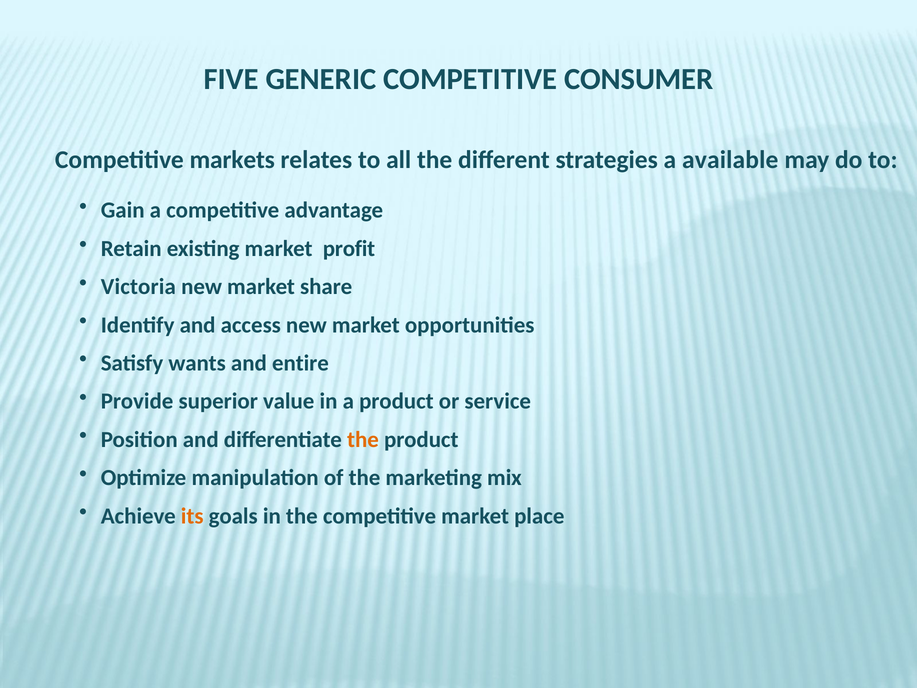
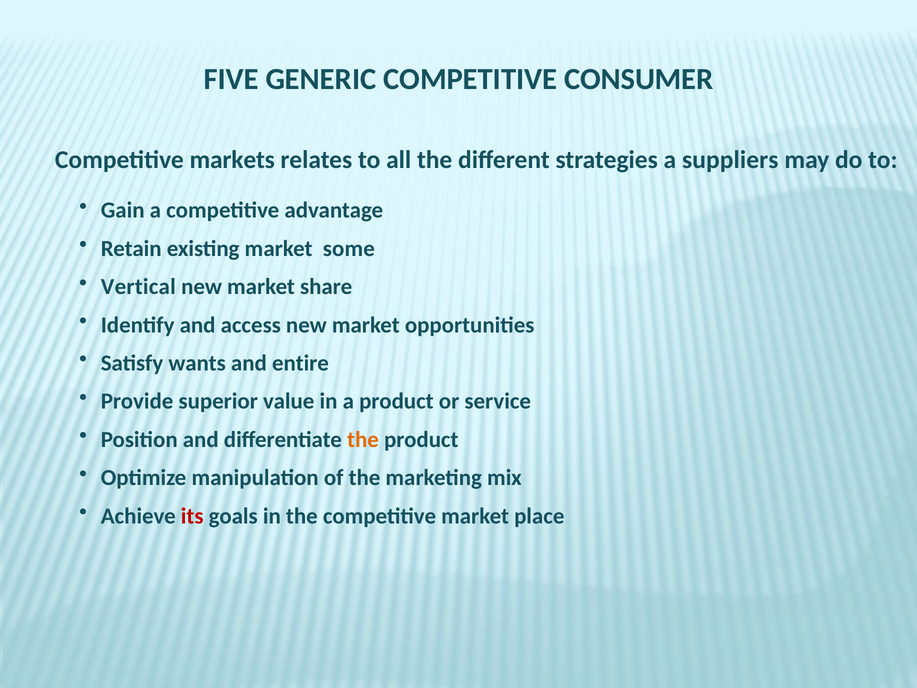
available: available -> suppliers
profit: profit -> some
Victoria: Victoria -> Vertical
its colour: orange -> red
